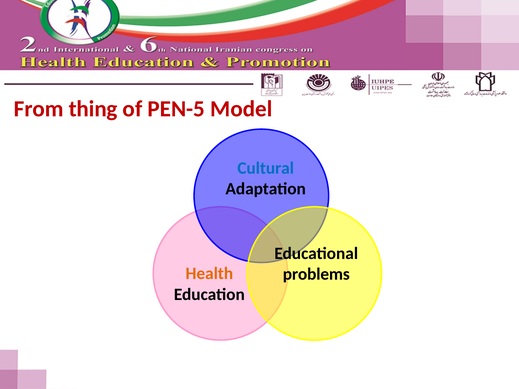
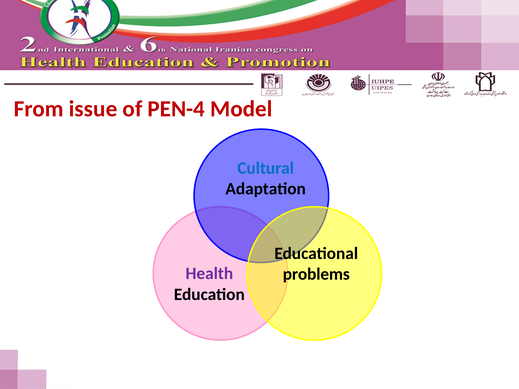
thing: thing -> issue
PEN-5: PEN-5 -> PEN-4
Health colour: orange -> purple
